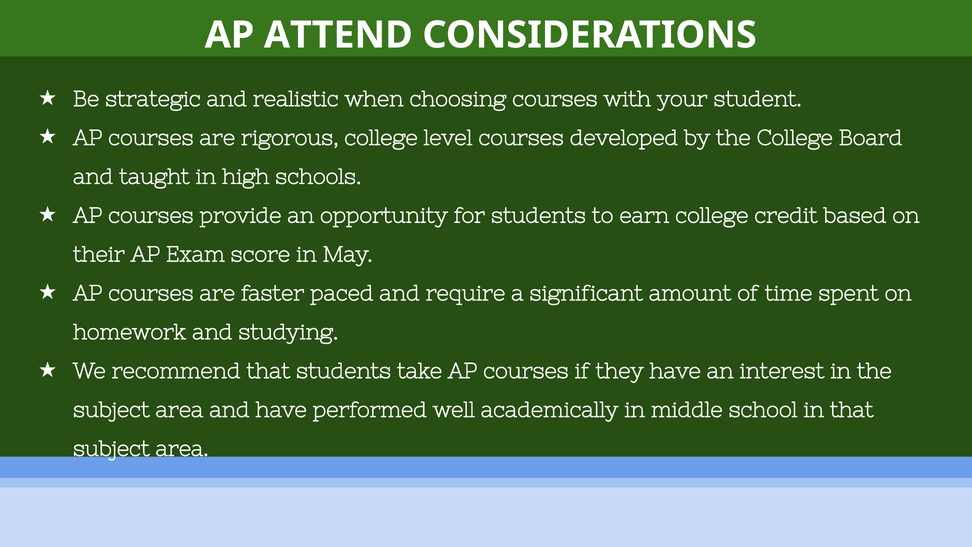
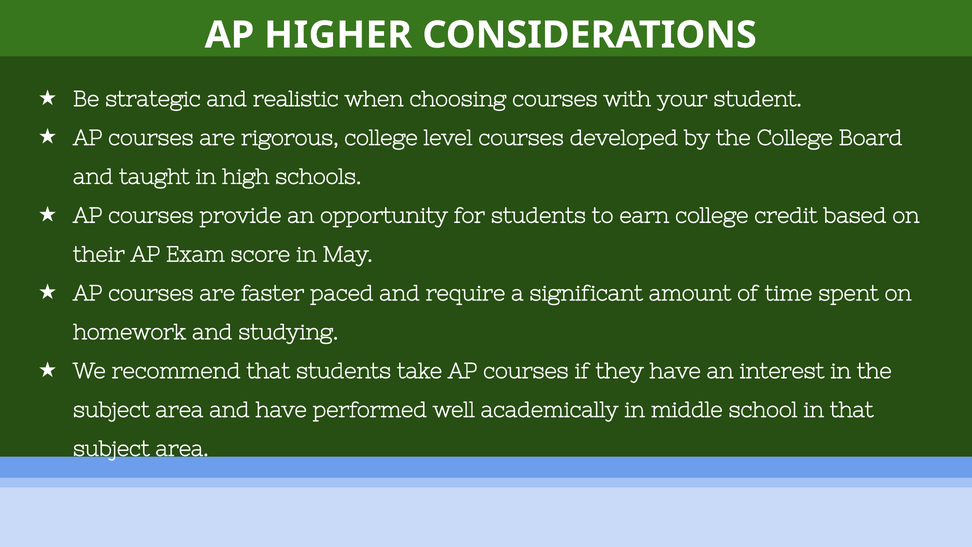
ATTEND: ATTEND -> HIGHER
